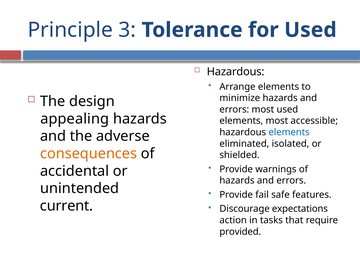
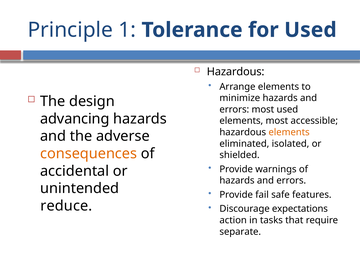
3: 3 -> 1
appealing: appealing -> advancing
elements at (289, 132) colour: blue -> orange
current: current -> reduce
provided: provided -> separate
